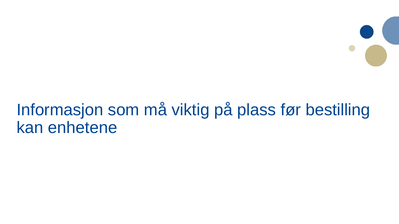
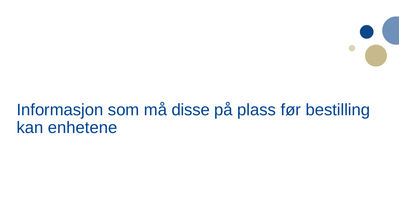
viktig: viktig -> disse
